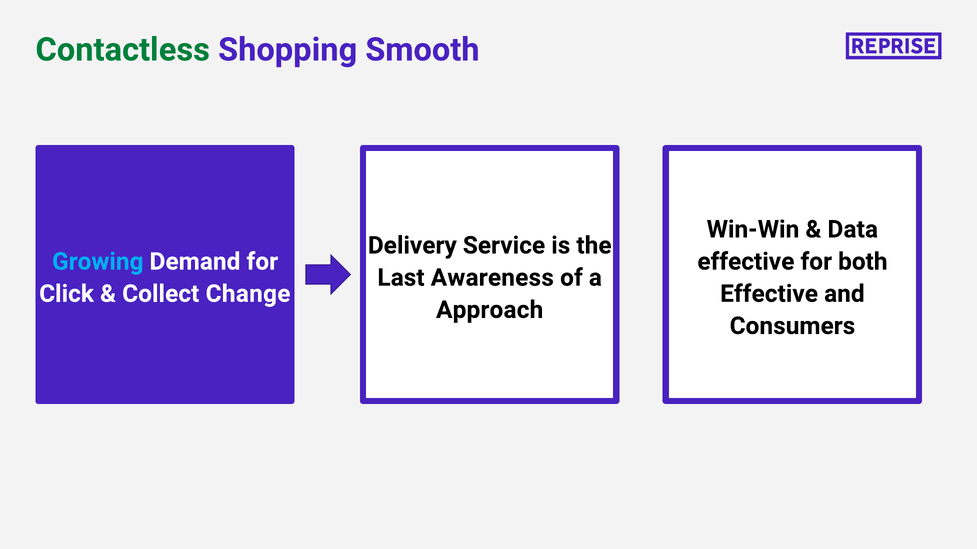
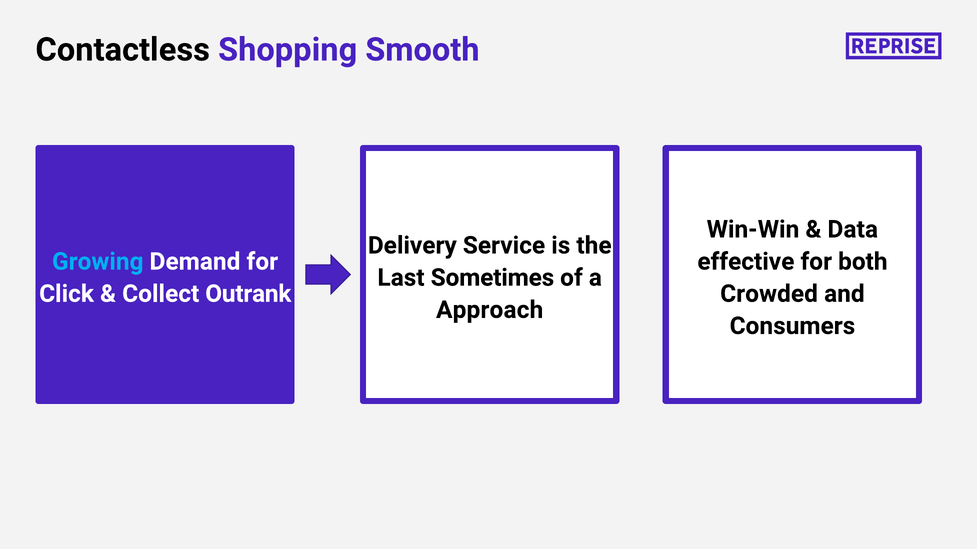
Contactless colour: green -> black
Awareness: Awareness -> Sometimes
Change: Change -> Outrank
Effective at (769, 294): Effective -> Crowded
